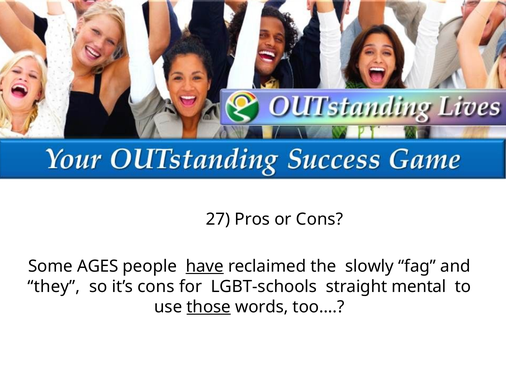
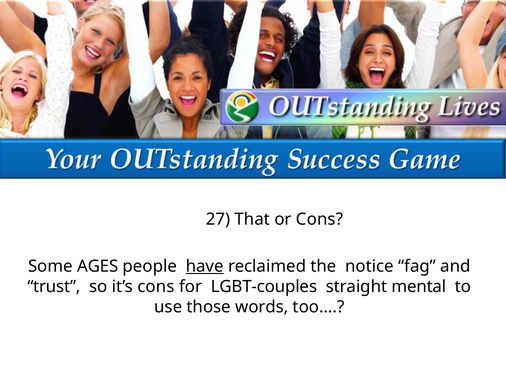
Pros: Pros -> That
slowly: slowly -> notice
they: they -> trust
LGBT-schools: LGBT-schools -> LGBT-couples
those underline: present -> none
